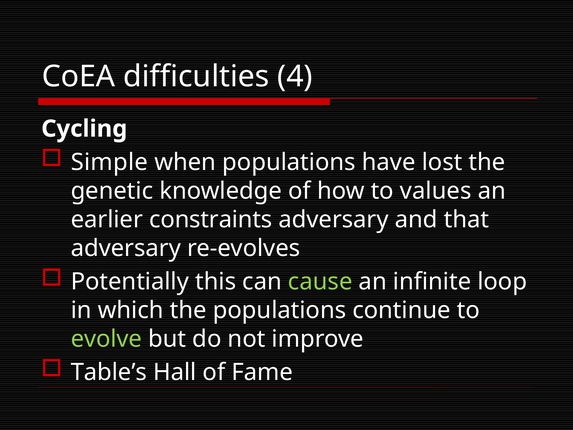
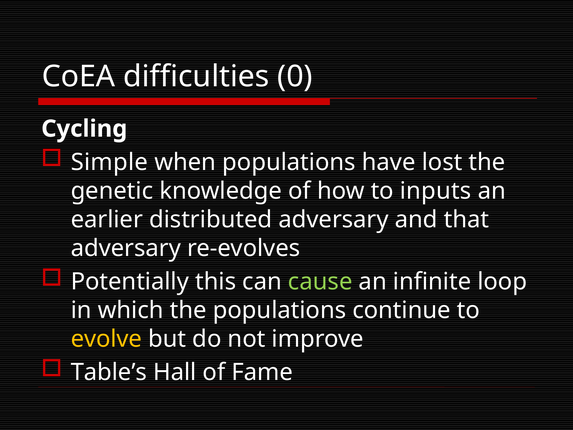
4: 4 -> 0
values: values -> inputs
constraints: constraints -> distributed
evolve colour: light green -> yellow
